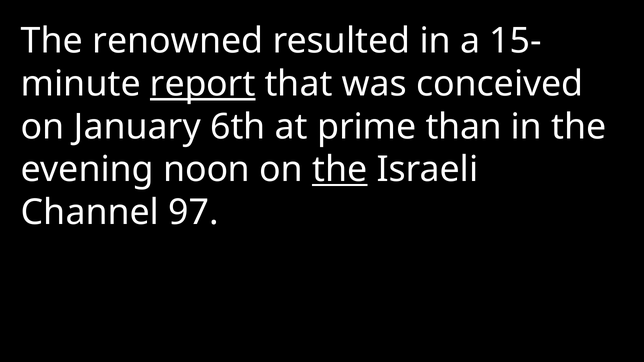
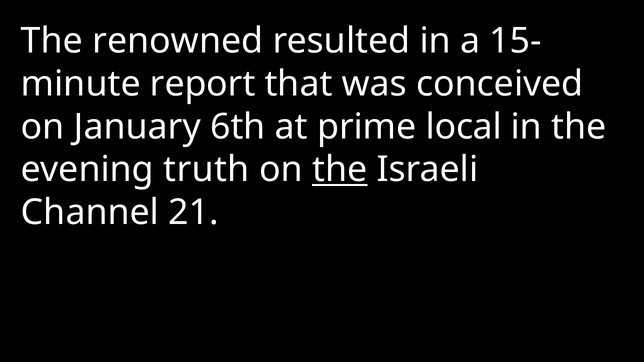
report underline: present -> none
than: than -> local
noon: noon -> truth
97: 97 -> 21
